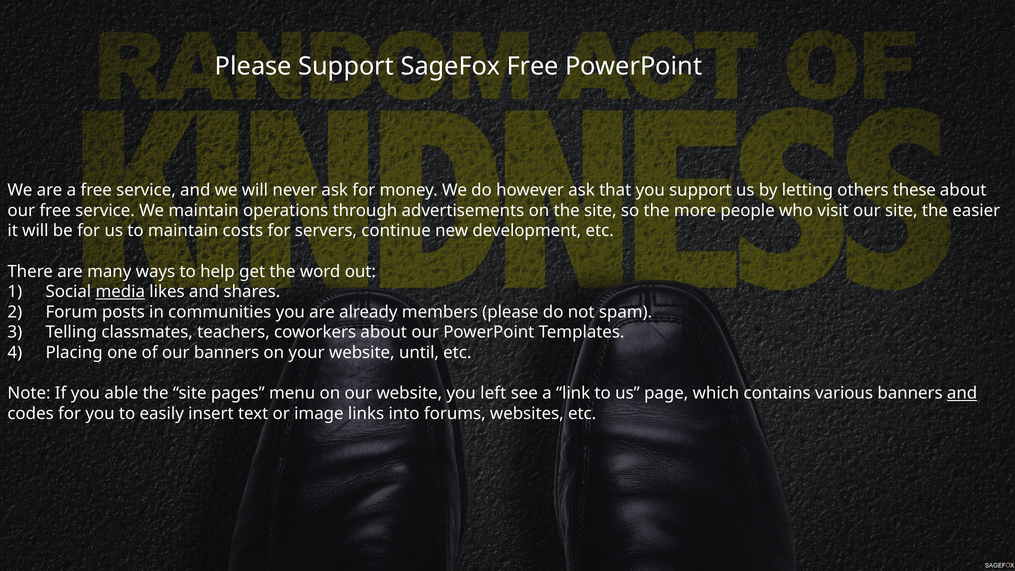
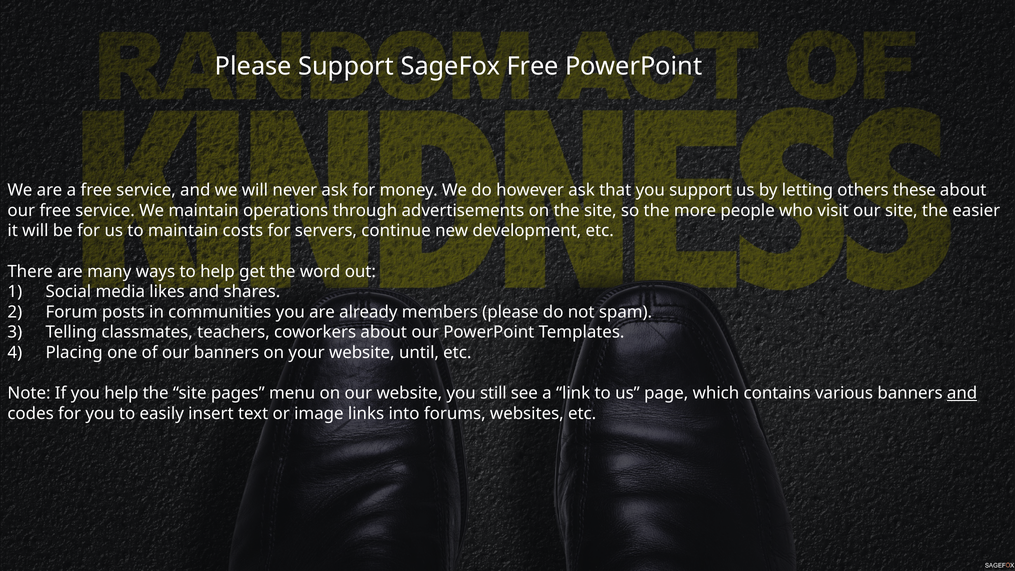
media underline: present -> none
you able: able -> help
left: left -> still
